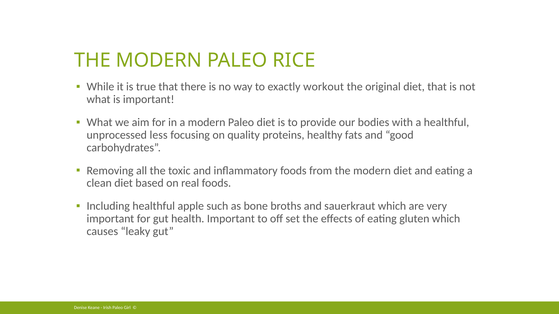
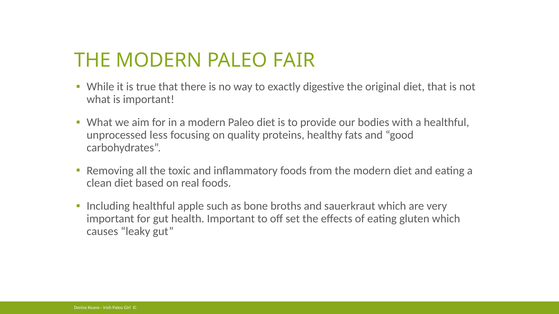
RICE: RICE -> FAIR
workout: workout -> digestive
